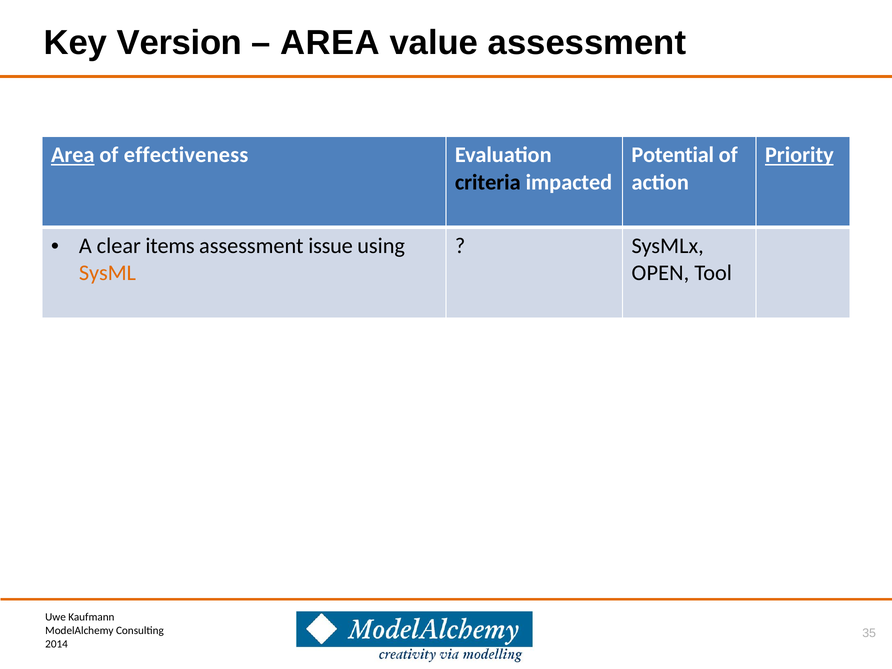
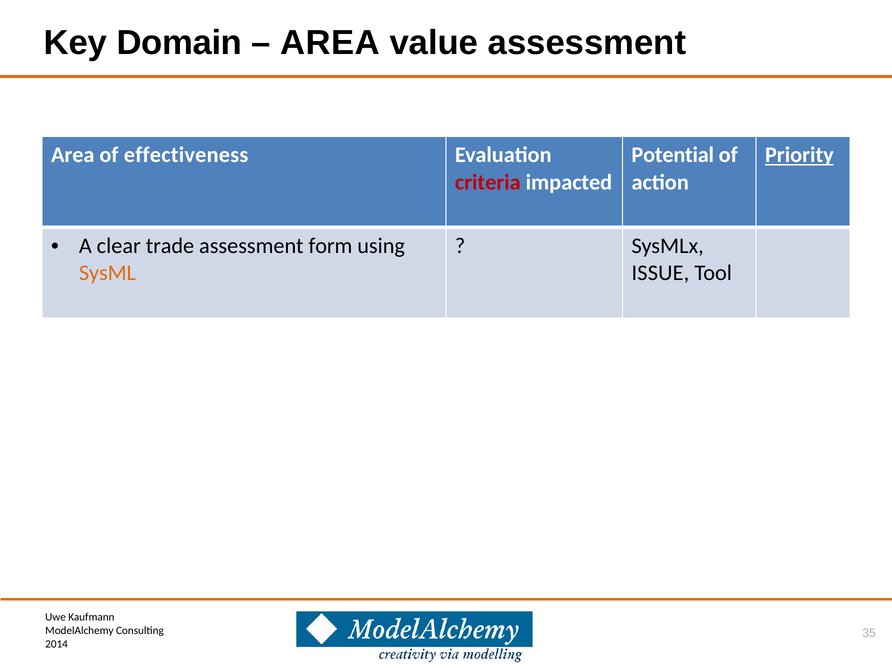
Version: Version -> Domain
Area at (73, 155) underline: present -> none
criteria colour: black -> red
items: items -> trade
issue: issue -> form
OPEN: OPEN -> ISSUE
